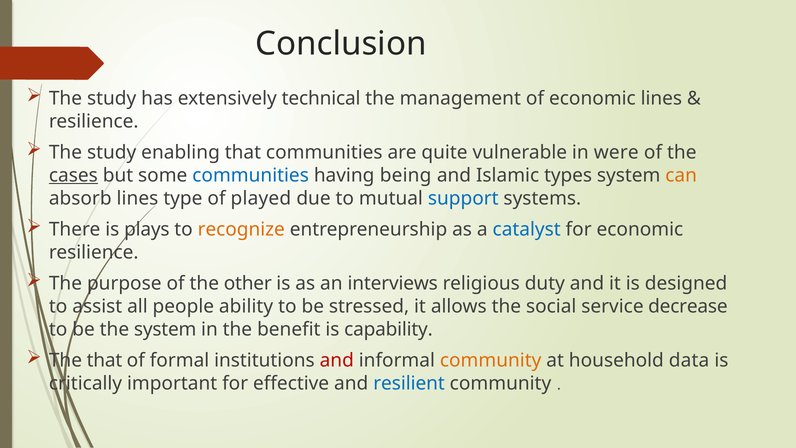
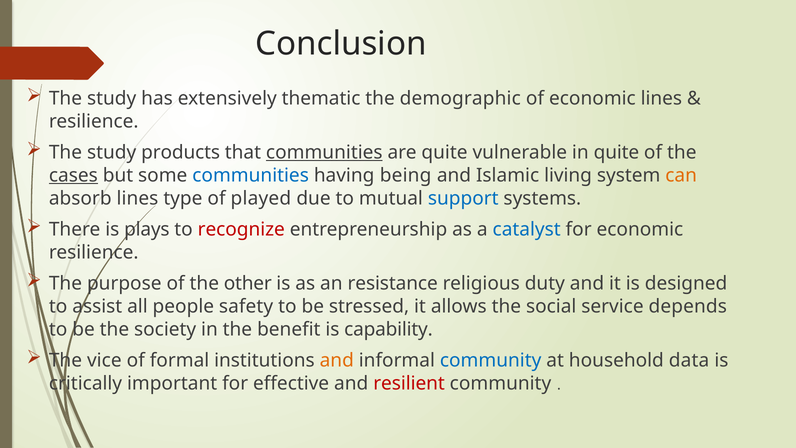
technical: technical -> thematic
management: management -> demographic
enabling: enabling -> products
communities at (324, 152) underline: none -> present
in were: were -> quite
types: types -> living
recognize colour: orange -> red
interviews: interviews -> resistance
ability: ability -> safety
decrease: decrease -> depends
the system: system -> society
The that: that -> vice
and at (337, 360) colour: red -> orange
community at (491, 360) colour: orange -> blue
resilient colour: blue -> red
